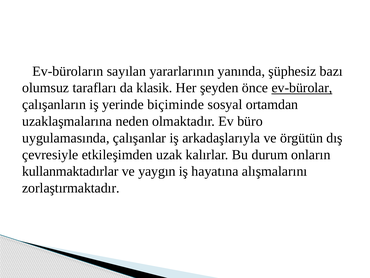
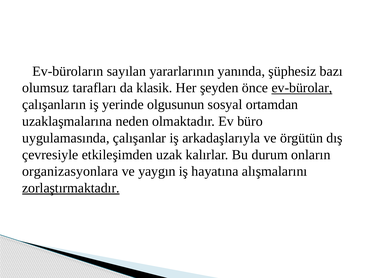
biçiminde: biçiminde -> olgusunun
kullanmaktadırlar: kullanmaktadırlar -> organizasyonlara
zorlaştırmaktadır underline: none -> present
